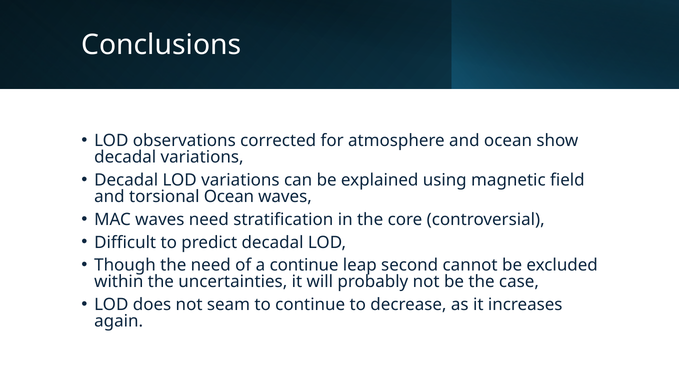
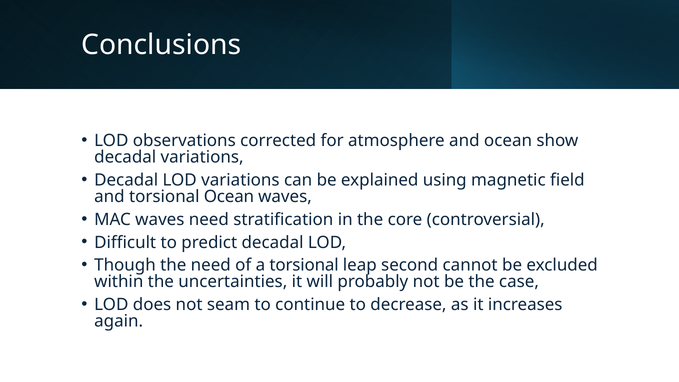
a continue: continue -> torsional
